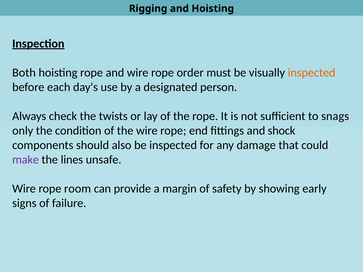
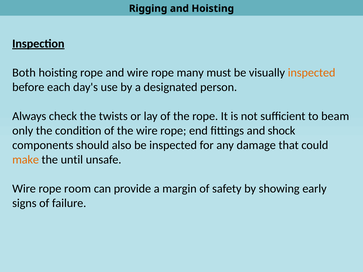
order: order -> many
snags: snags -> beam
make colour: purple -> orange
lines: lines -> until
